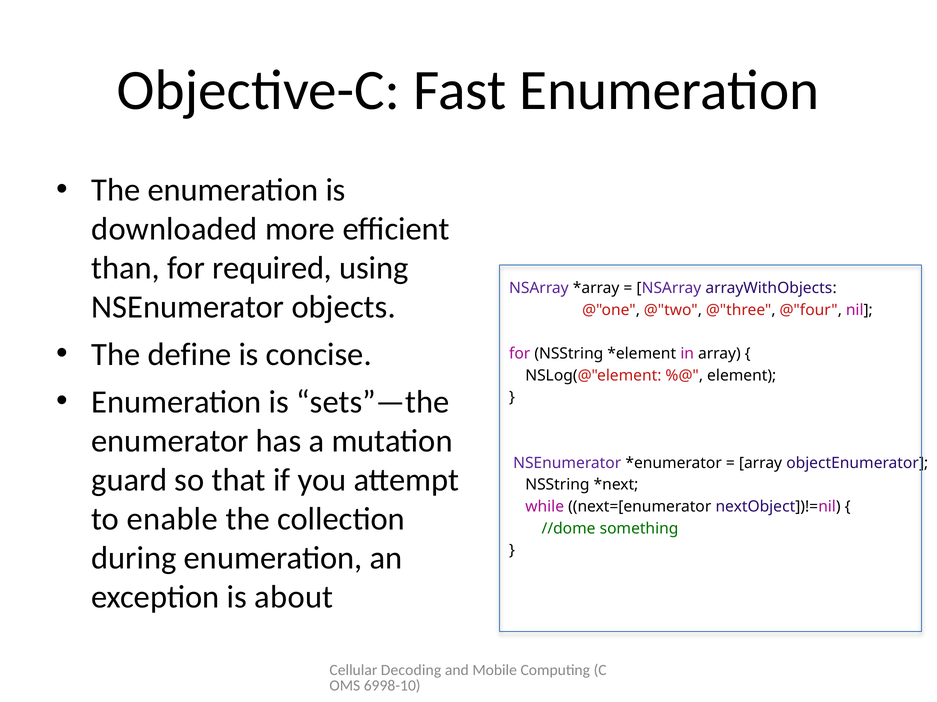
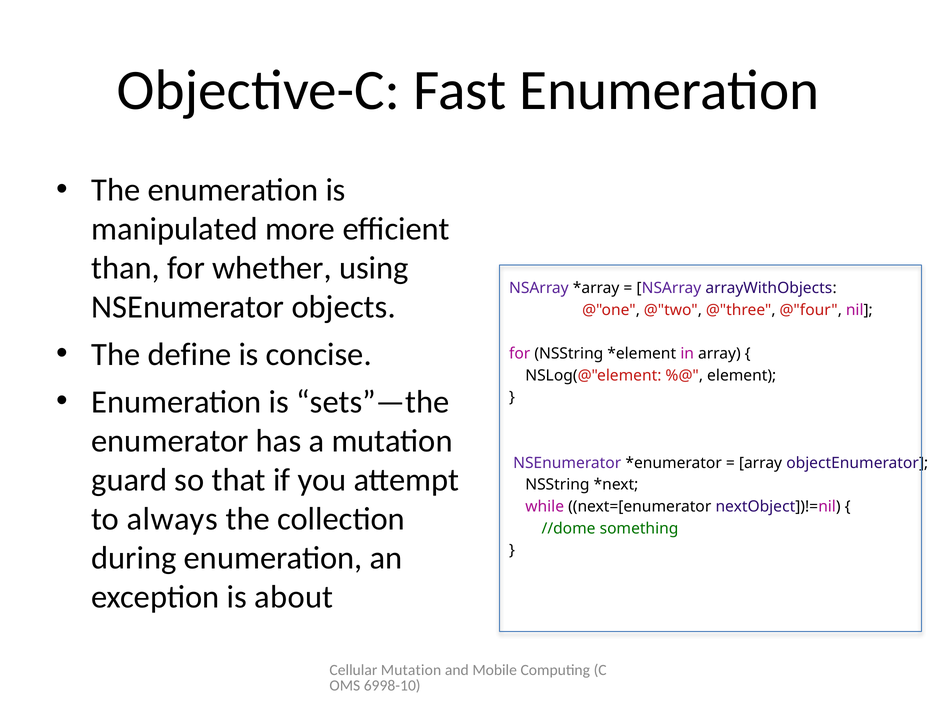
downloaded: downloaded -> manipulated
required: required -> whether
enable: enable -> always
Cellular Decoding: Decoding -> Mutation
